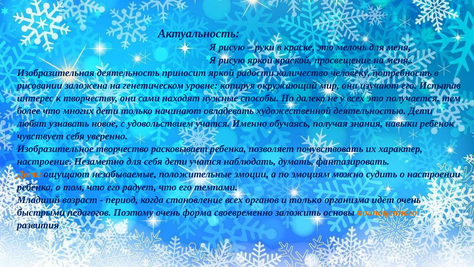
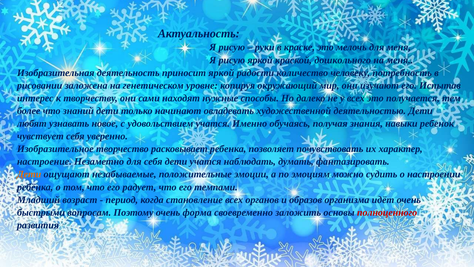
просвещение: просвещение -> дошкольного
многих: многих -> знаний
и только: только -> образов
педагогов: педагогов -> вопросам
полноценного colour: orange -> red
